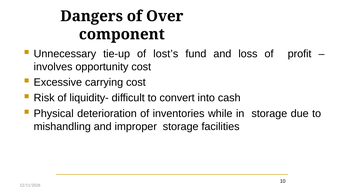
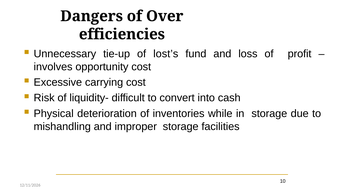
component: component -> efficiencies
